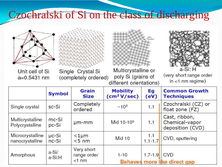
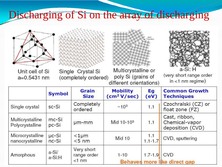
Czochralski at (36, 15): Czochralski -> Discharging
class: class -> array
